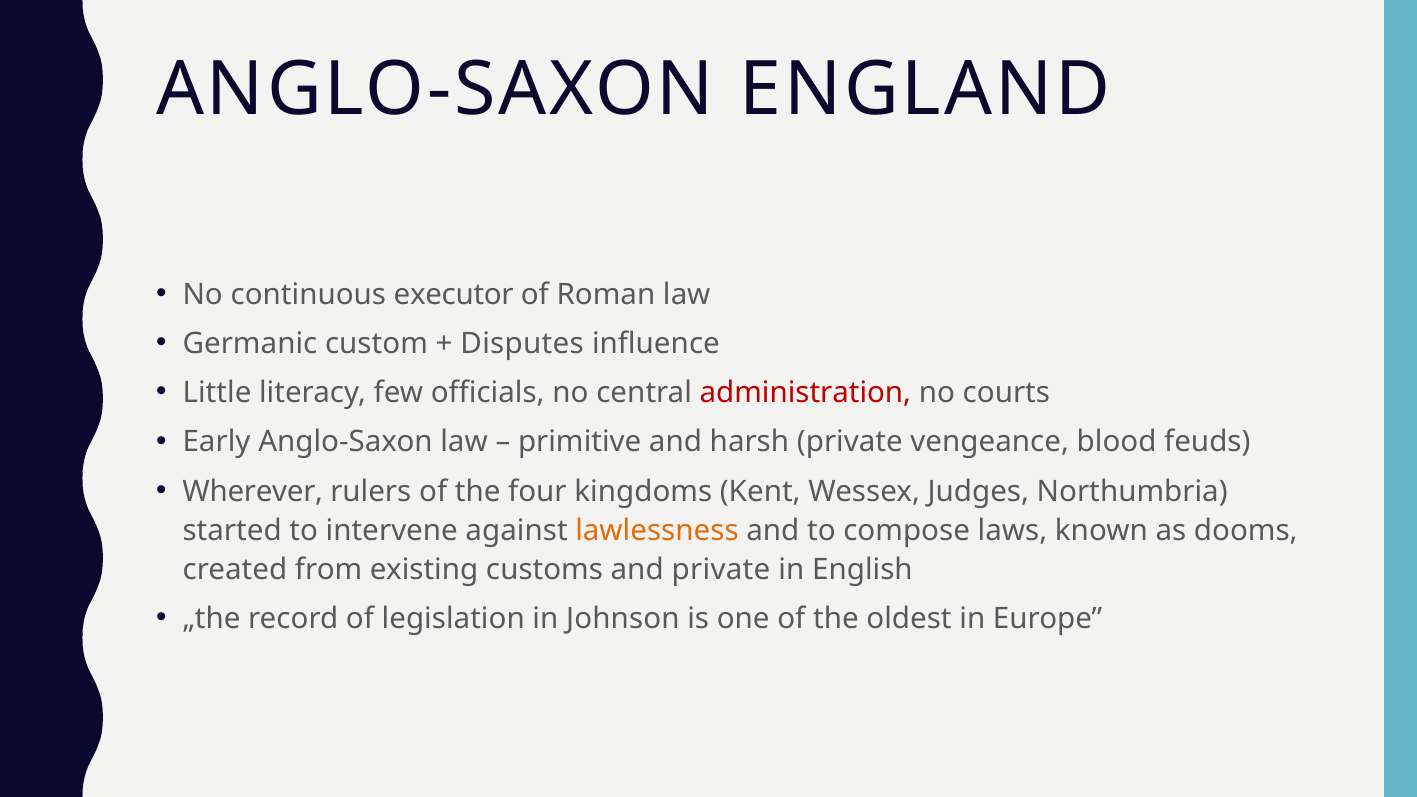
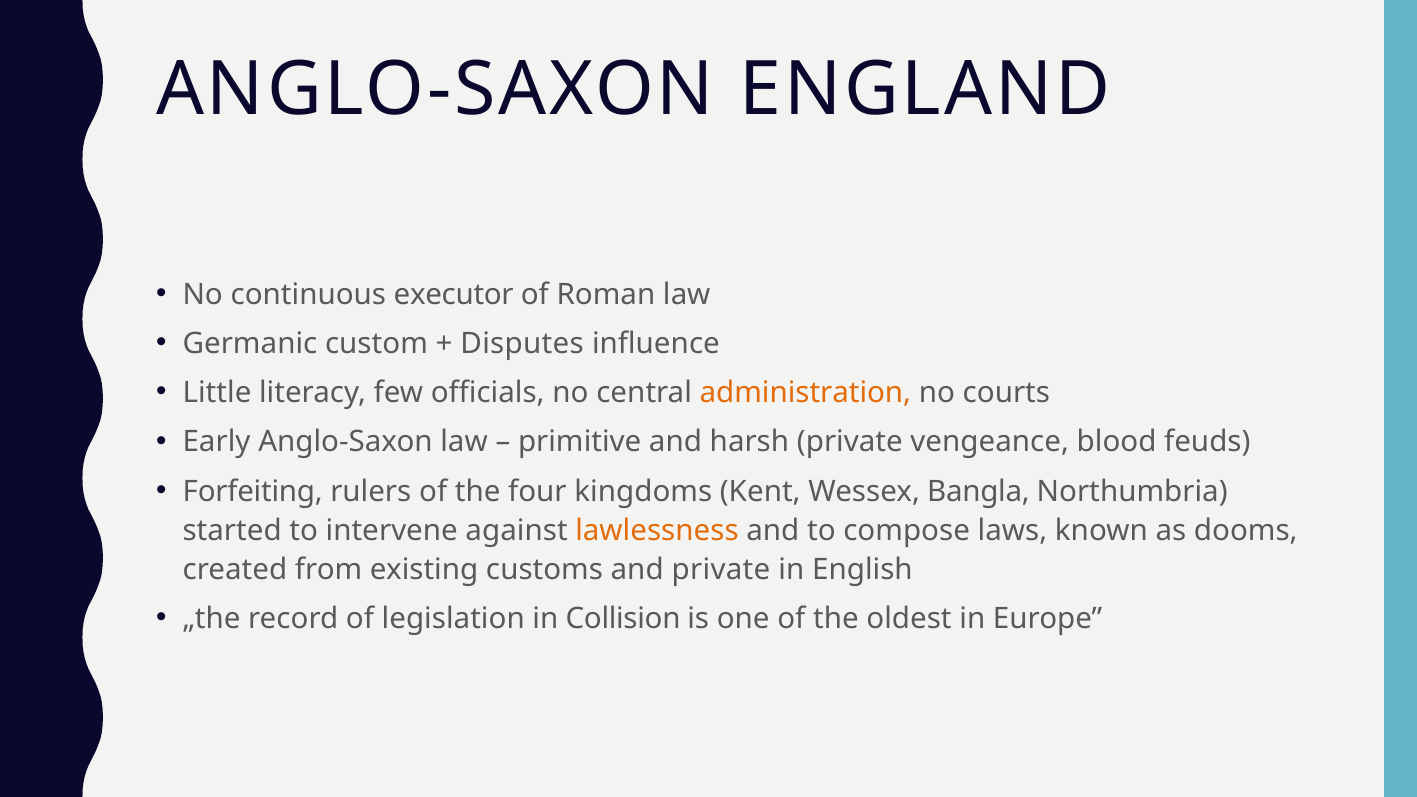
administration colour: red -> orange
Wherever: Wherever -> Forfeiting
Judges: Judges -> Bangla
Johnson: Johnson -> Collision
